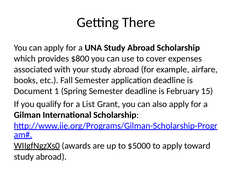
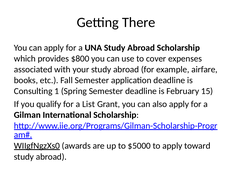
Document: Document -> Consulting
